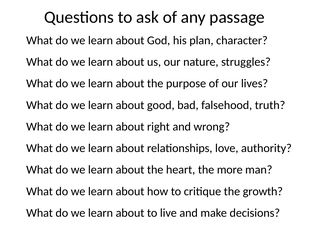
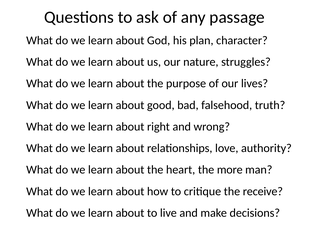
growth: growth -> receive
